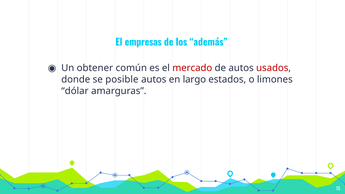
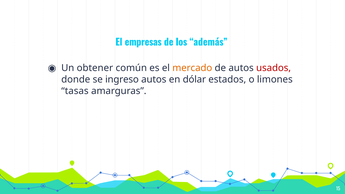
mercado colour: red -> orange
posible: posible -> ingreso
largo: largo -> dólar
dólar: dólar -> tasas
